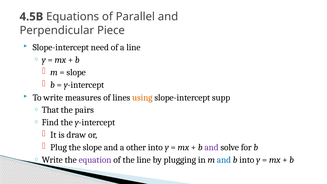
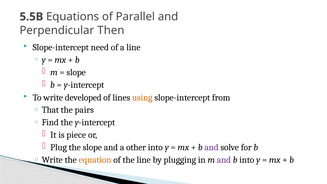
4.5B: 4.5B -> 5.5B
Piece: Piece -> Then
measures: measures -> developed
supp: supp -> from
draw: draw -> piece
equation colour: purple -> orange
and at (224, 160) colour: blue -> purple
